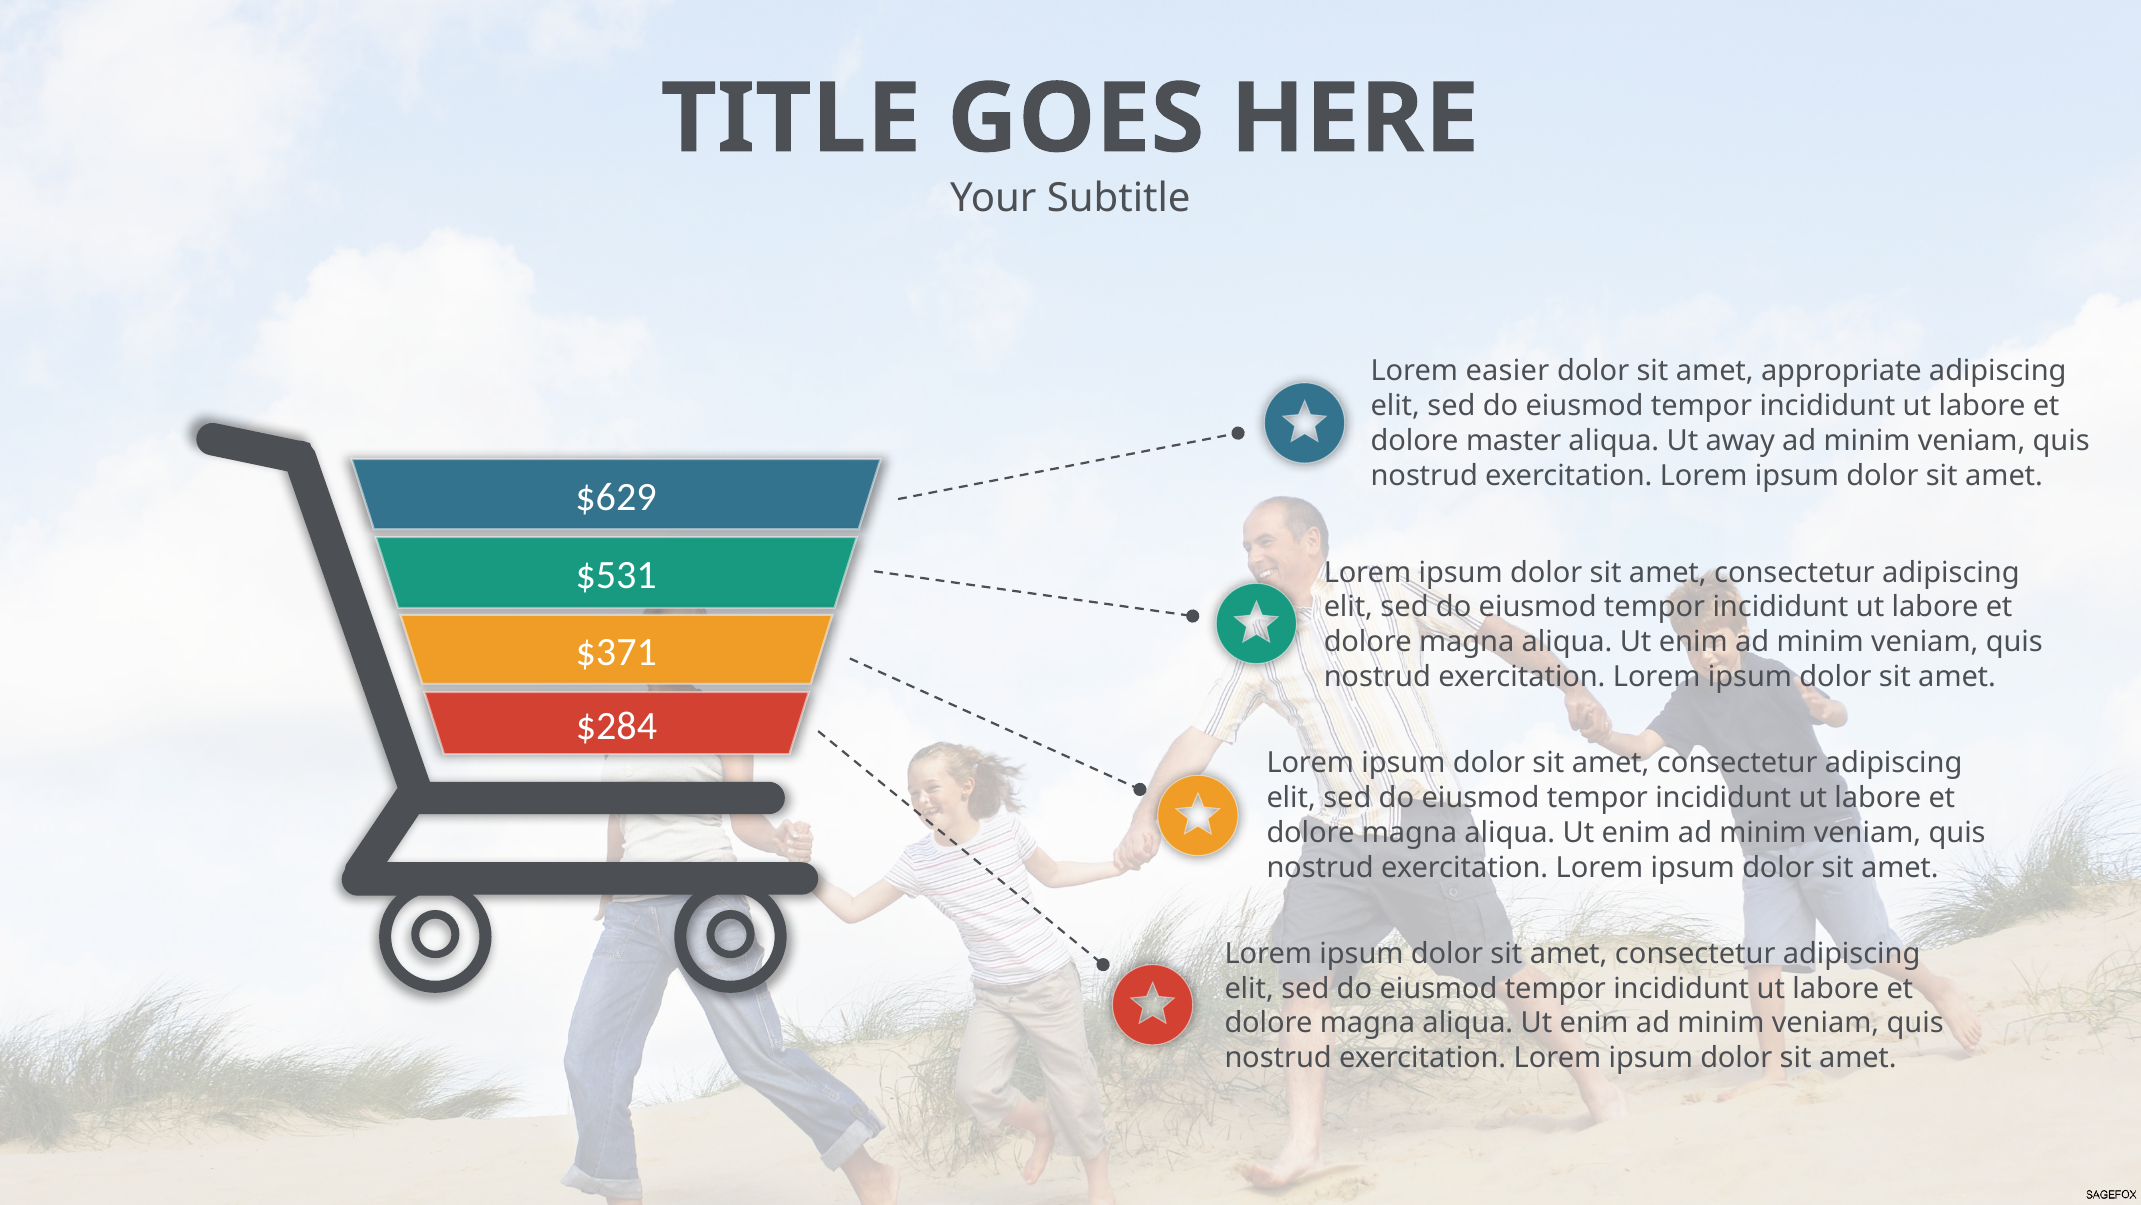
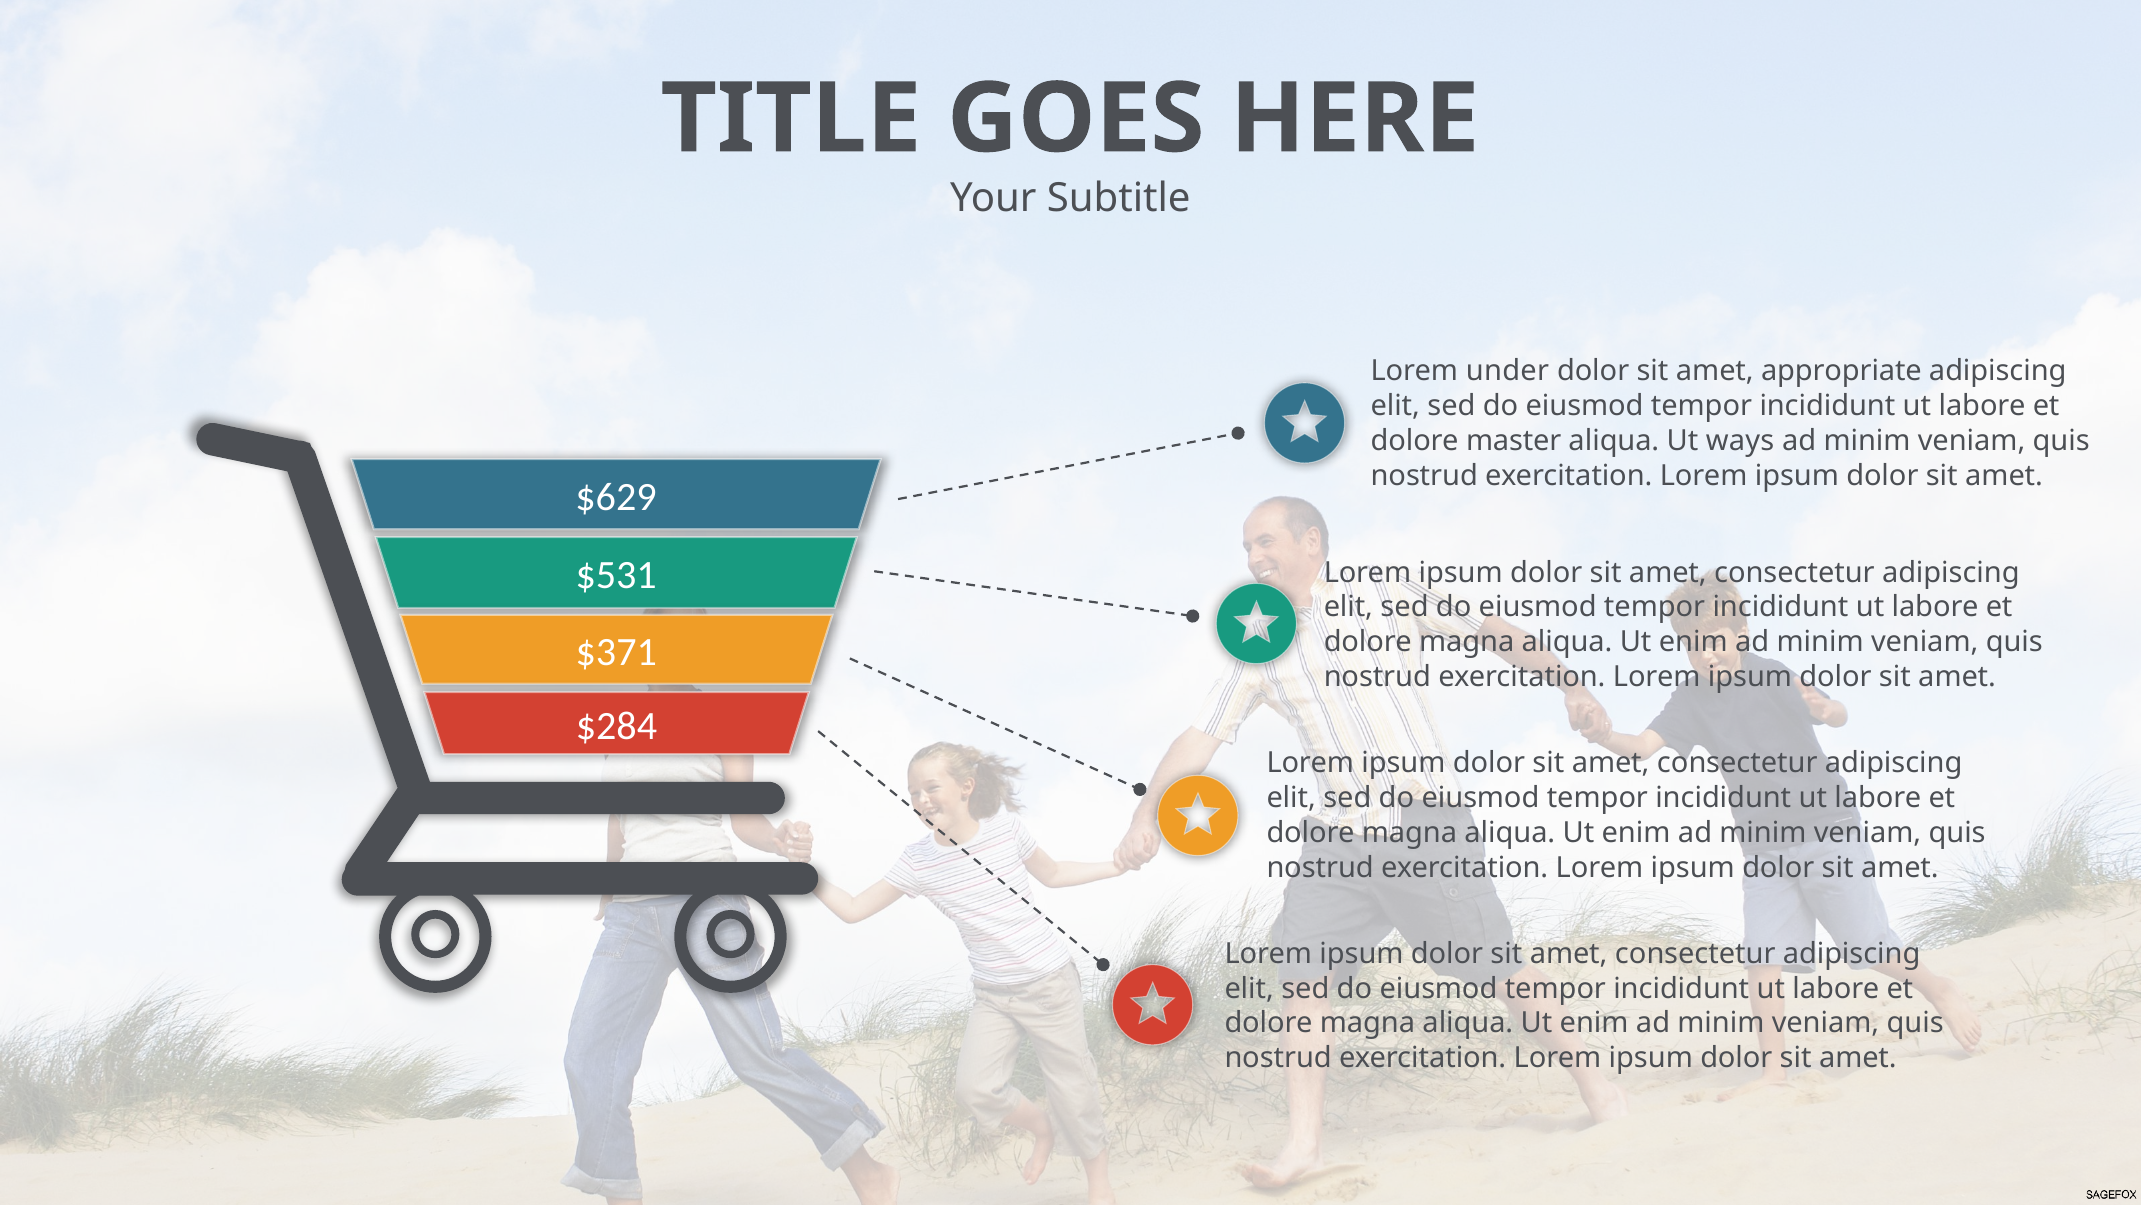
easier: easier -> under
away: away -> ways
